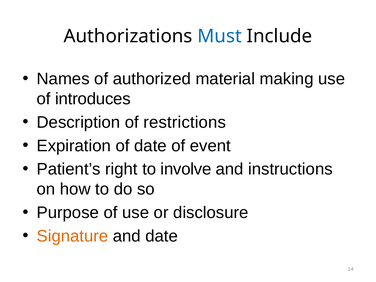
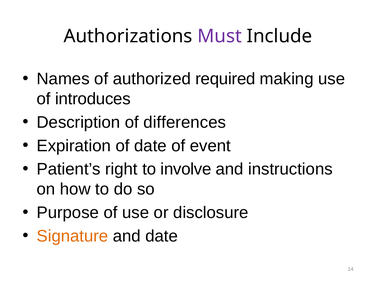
Must colour: blue -> purple
material: material -> required
restrictions: restrictions -> differences
